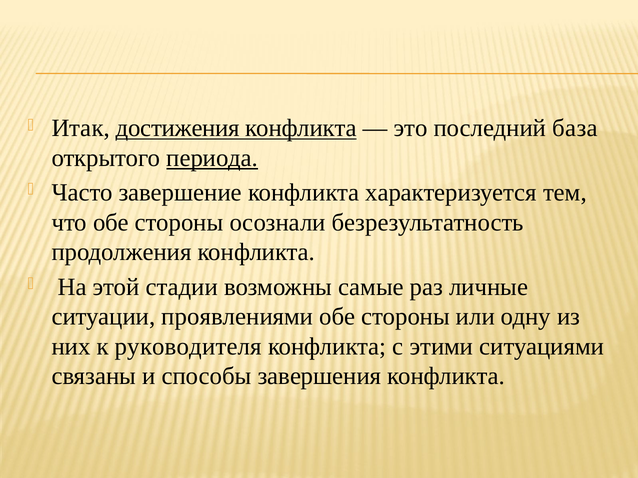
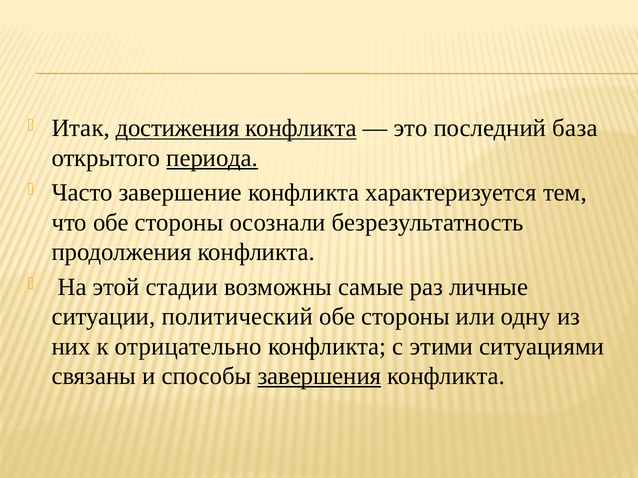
проявлениями: проявлениями -> политический
руководителя: руководителя -> отрицательно
завершения underline: none -> present
